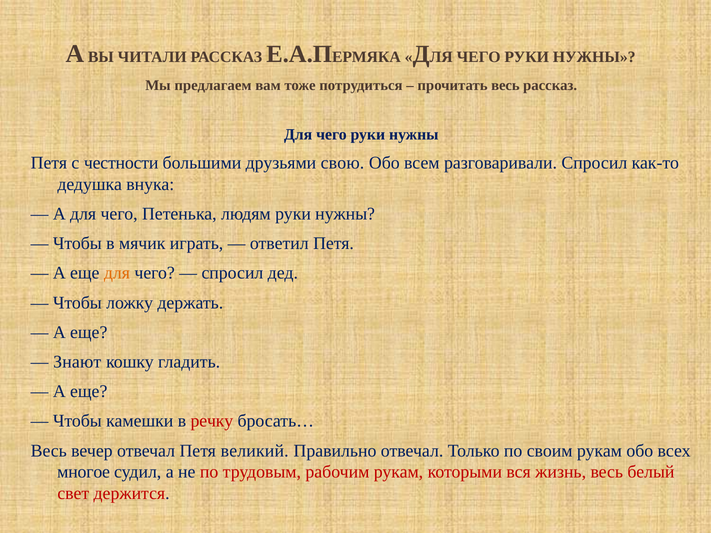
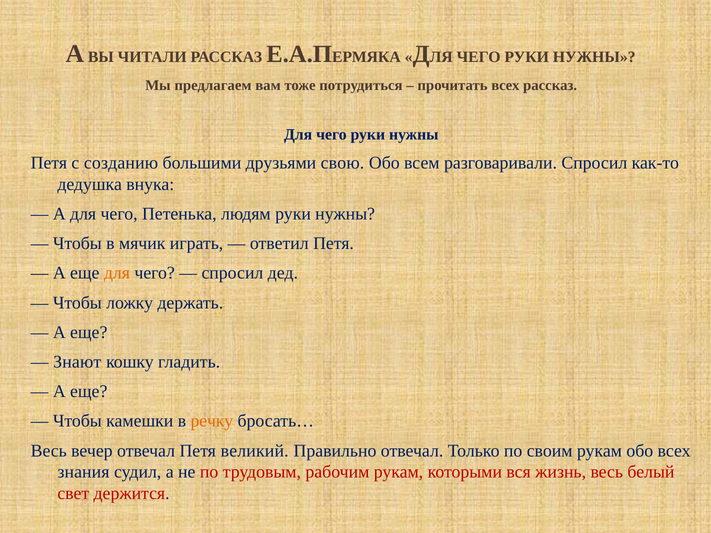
прочитать весь: весь -> всех
честности: честности -> созданию
речку colour: red -> orange
многое: многое -> знания
